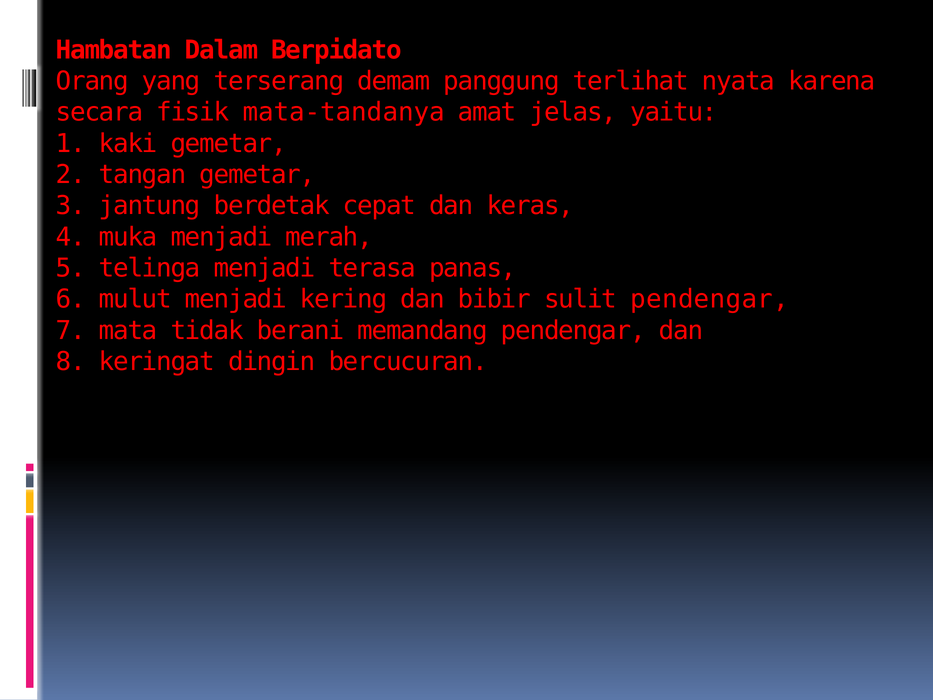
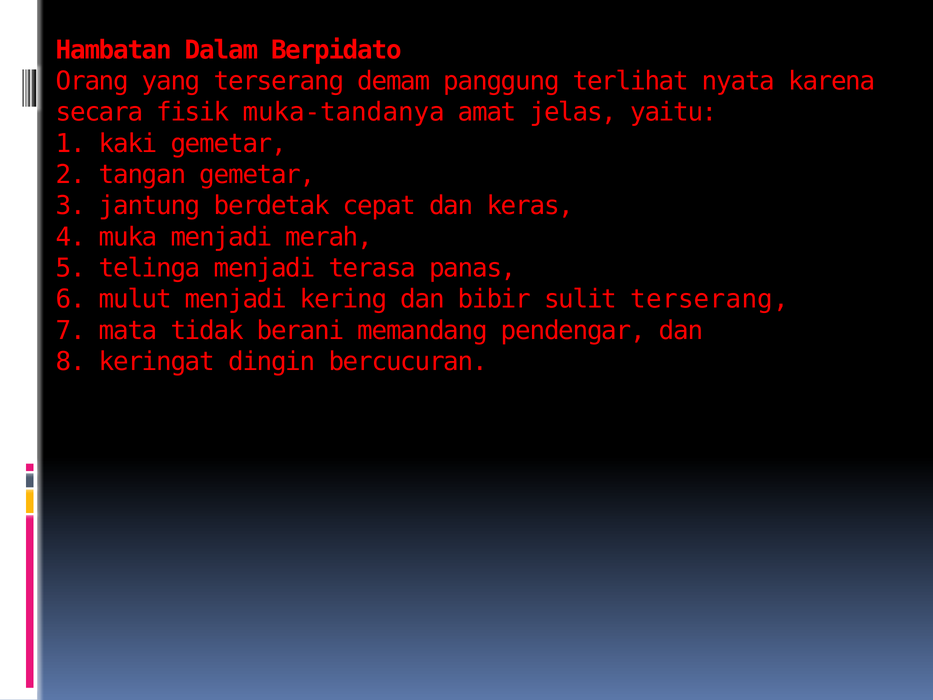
mata-tandanya: mata-tandanya -> muka-tandanya
sulit pendengar: pendengar -> terserang
